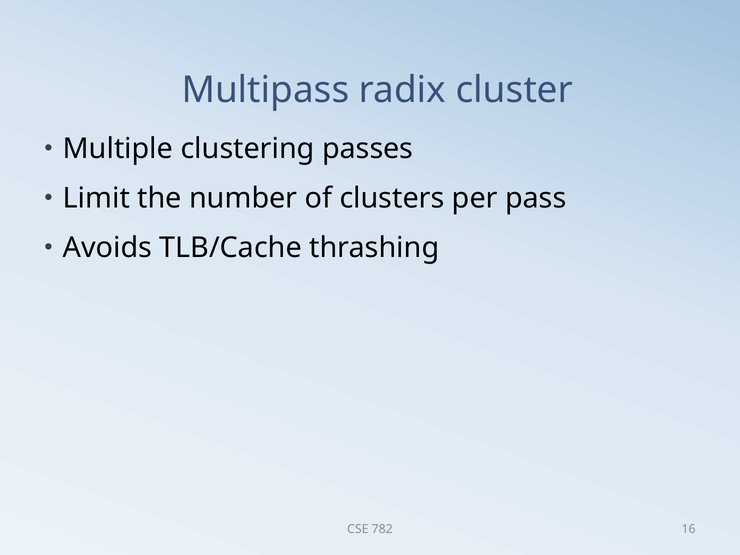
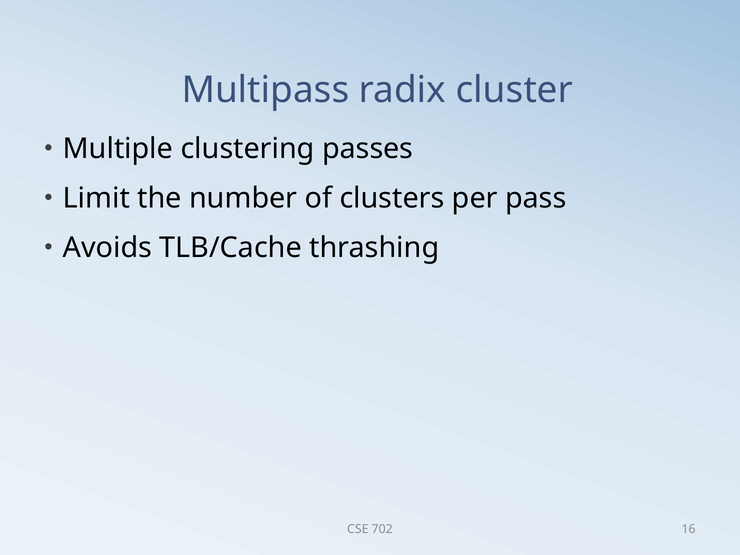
782: 782 -> 702
